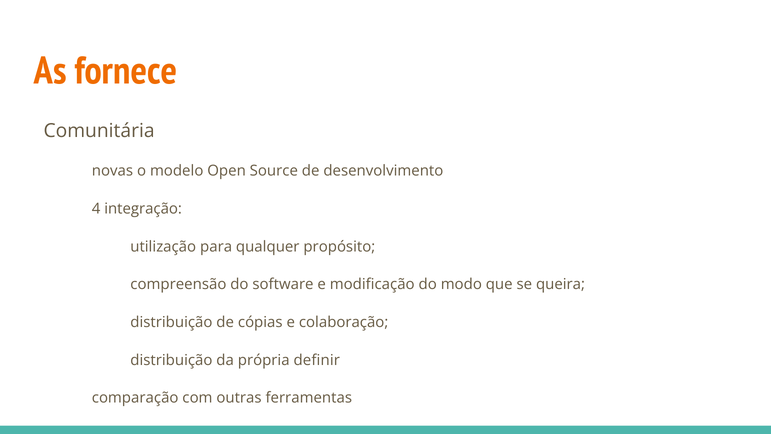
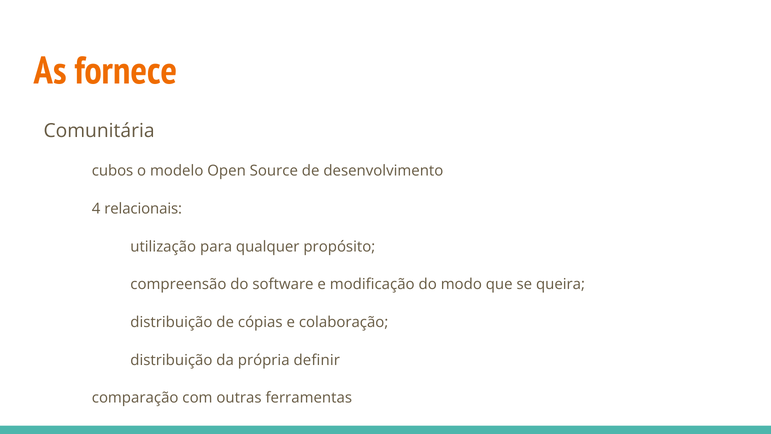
novas: novas -> cubos
integração: integração -> relacionais
